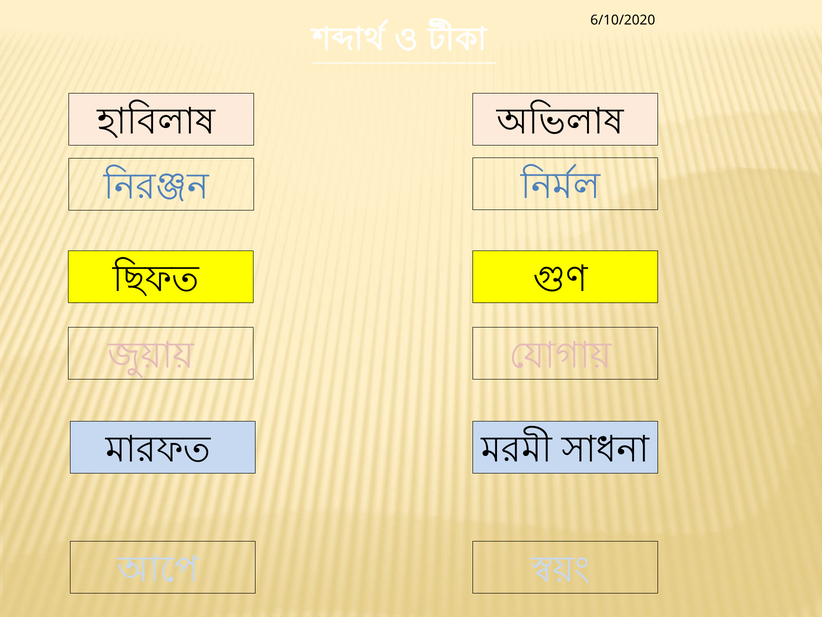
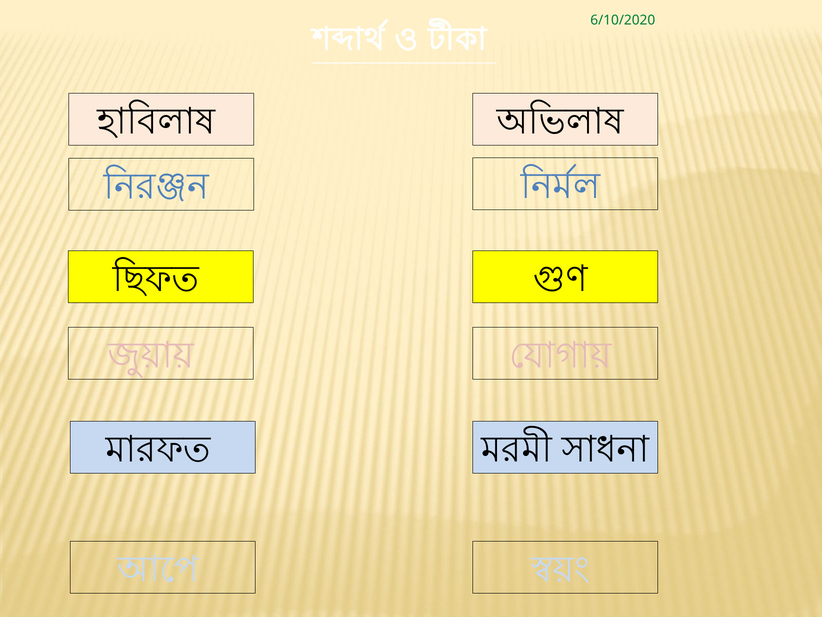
6/10/2020 colour: black -> green
